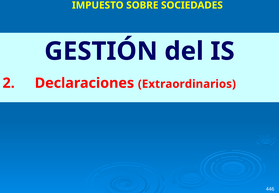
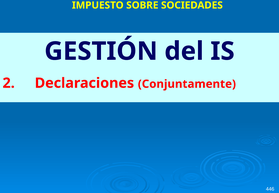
Extraordinarios: Extraordinarios -> Conjuntamente
